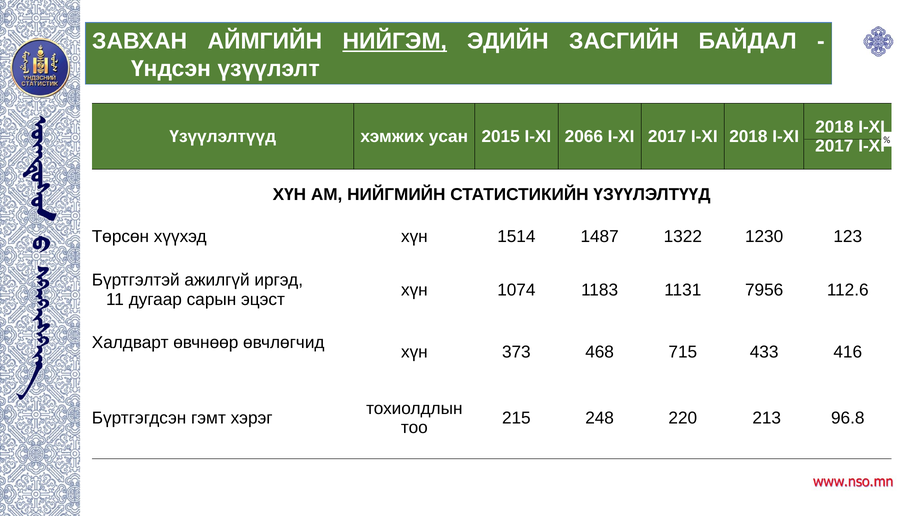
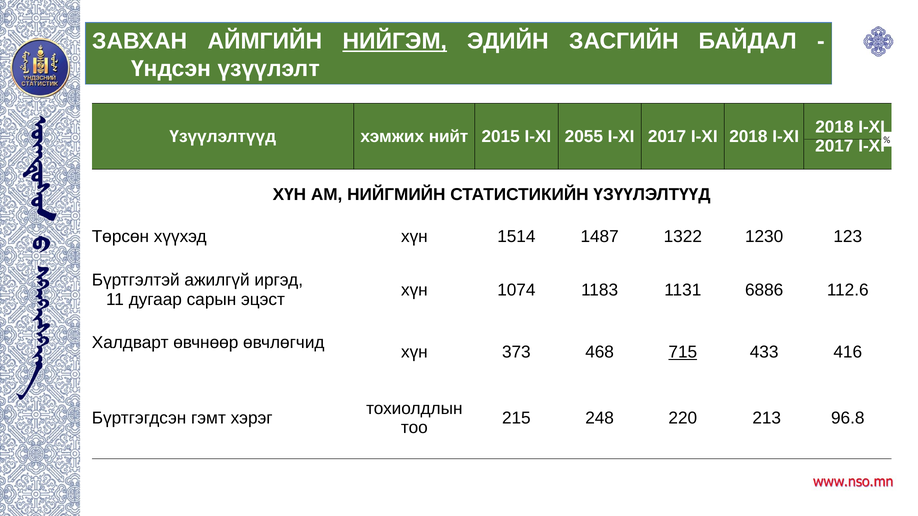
усан: усан -> нийт
2066: 2066 -> 2055
7956: 7956 -> 6886
715 underline: none -> present
